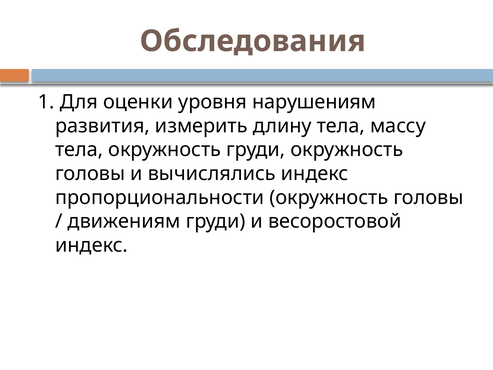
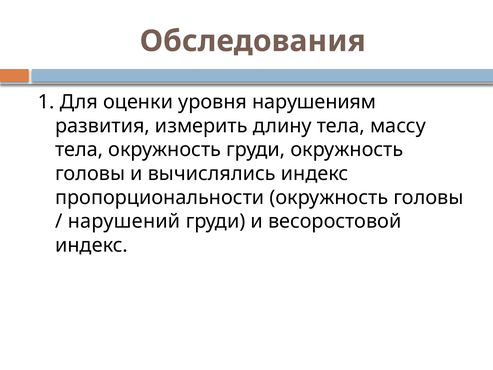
движениям: движениям -> нарушений
